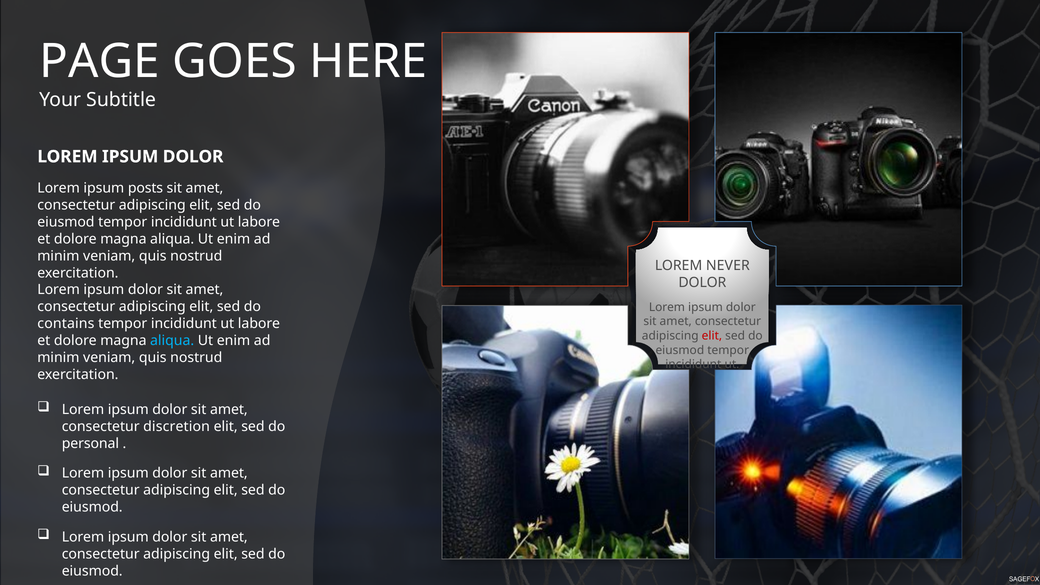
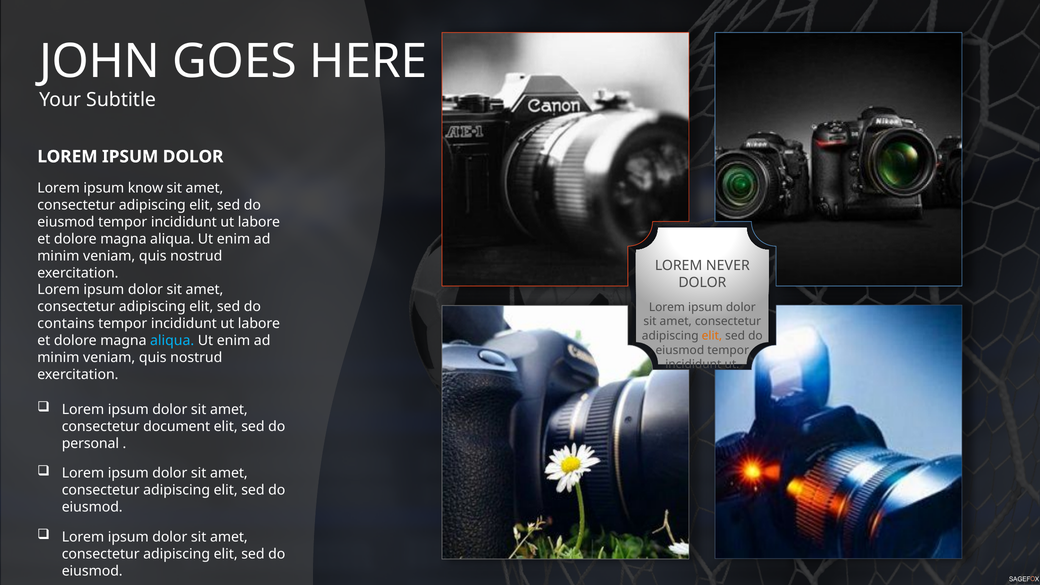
PAGE: PAGE -> JOHN
posts: posts -> know
elit at (712, 336) colour: red -> orange
discretion: discretion -> document
